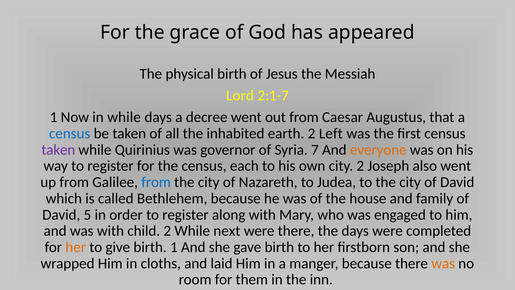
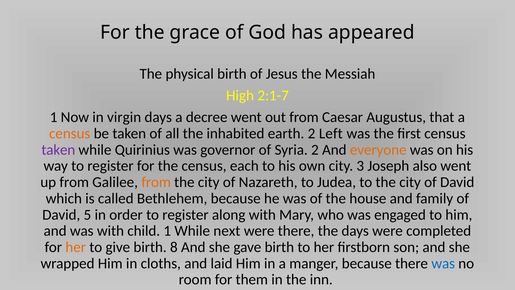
Lord: Lord -> High
in while: while -> virgin
census at (70, 133) colour: blue -> orange
Syria 7: 7 -> 2
city 2: 2 -> 3
from at (156, 182) colour: blue -> orange
child 2: 2 -> 1
birth 1: 1 -> 8
was at (443, 263) colour: orange -> blue
